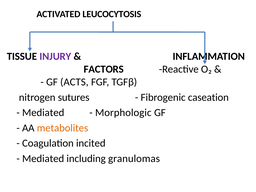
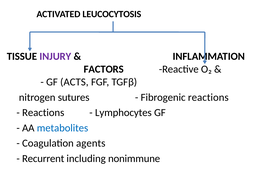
Fibrogenic caseation: caseation -> reactions
Mediated at (43, 113): Mediated -> Reactions
Morphologic: Morphologic -> Lymphocytes
metabolites colour: orange -> blue
incited: incited -> agents
Mediated at (43, 159): Mediated -> Recurrent
granulomas: granulomas -> nonimmune
